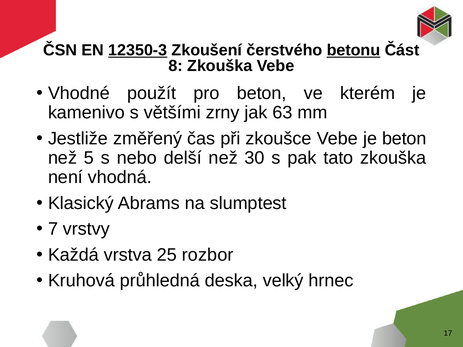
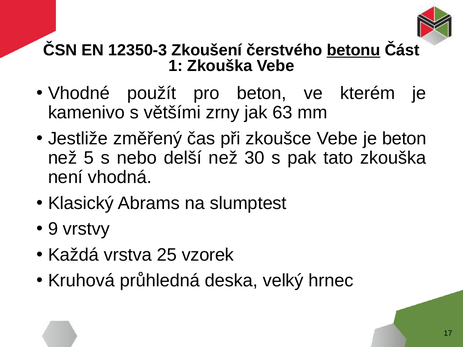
12350-3 underline: present -> none
8: 8 -> 1
7: 7 -> 9
rozbor: rozbor -> vzorek
